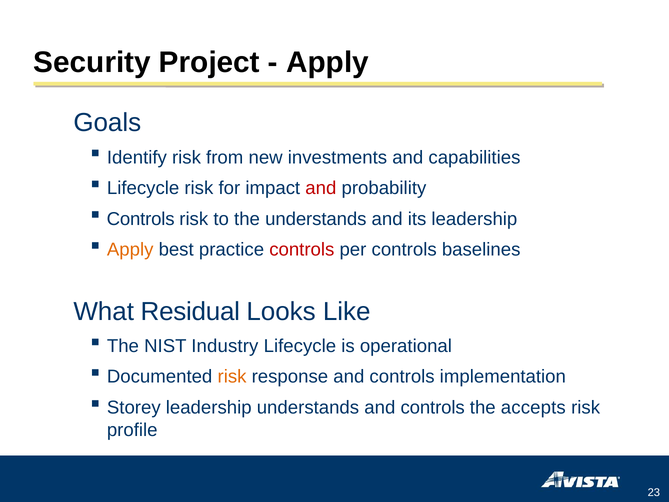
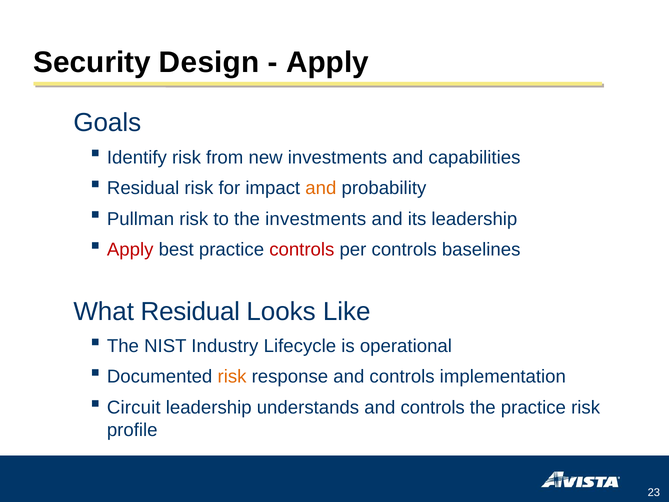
Project: Project -> Design
Lifecycle at (143, 188): Lifecycle -> Residual
and at (321, 188) colour: red -> orange
Controls at (141, 219): Controls -> Pullman
the understands: understands -> investments
Apply at (130, 249) colour: orange -> red
Storey: Storey -> Circuit
the accepts: accepts -> practice
